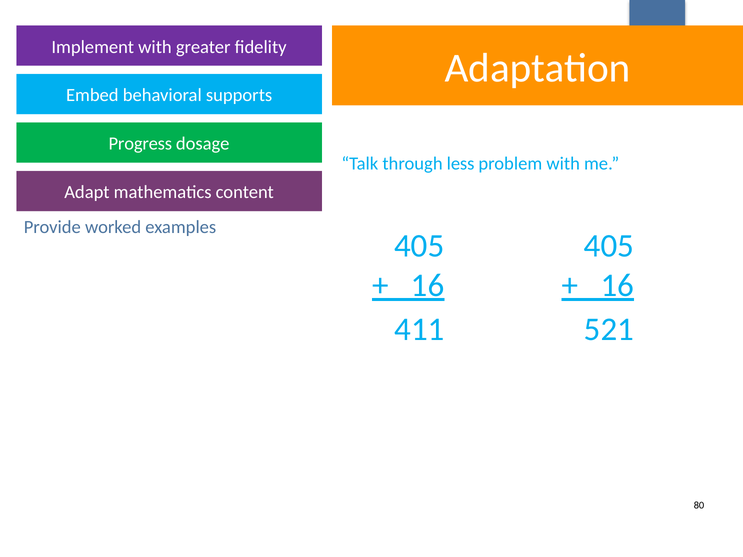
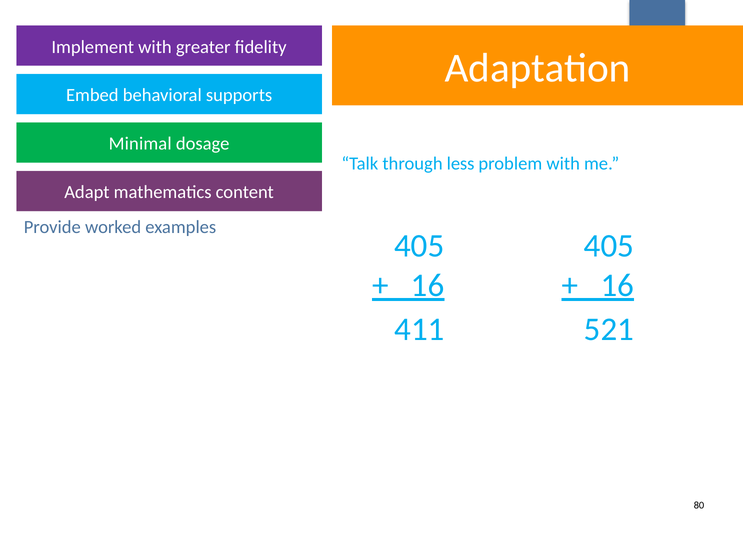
Progress: Progress -> Minimal
